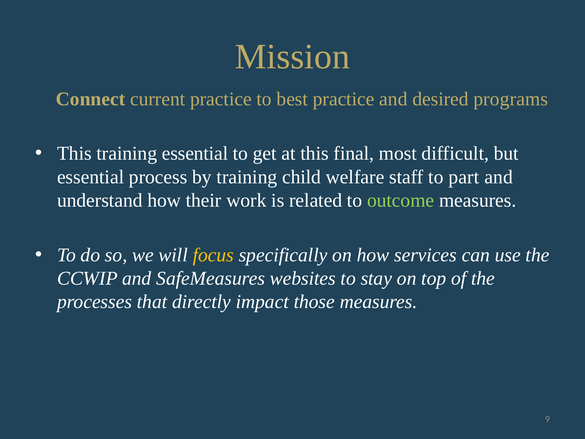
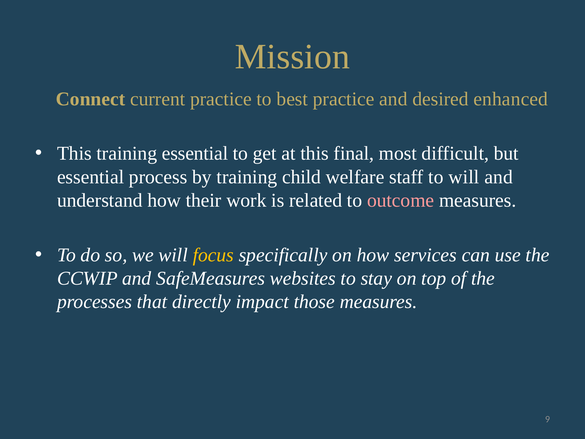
programs: programs -> enhanced
to part: part -> will
outcome colour: light green -> pink
